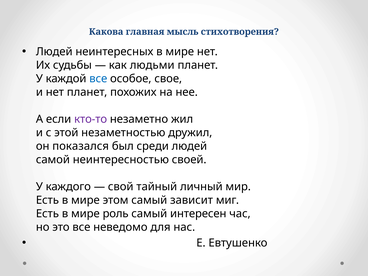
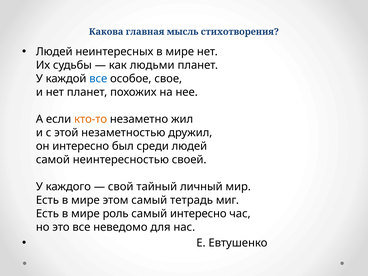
кто-то colour: purple -> orange
он показался: показался -> интересно
зависит: зависит -> тетрадь
самый интересен: интересен -> интересно
